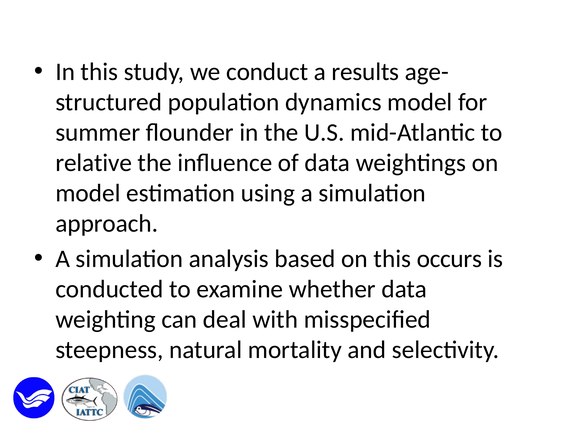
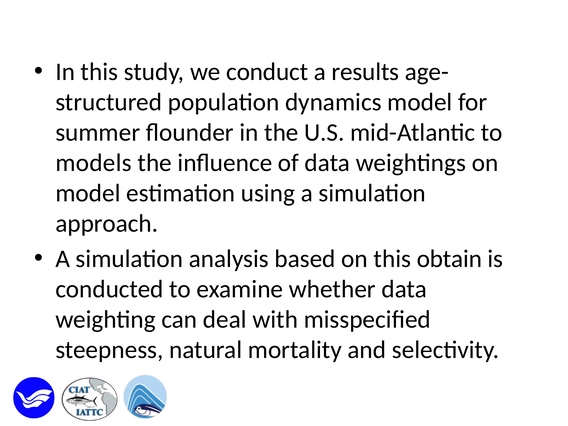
relative: relative -> models
occurs: occurs -> obtain
